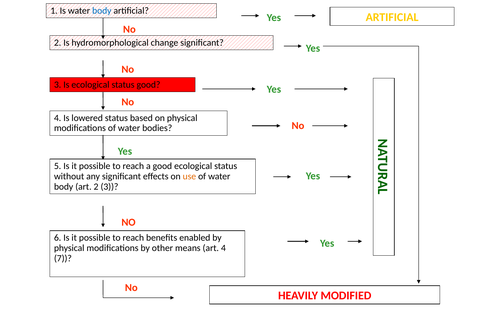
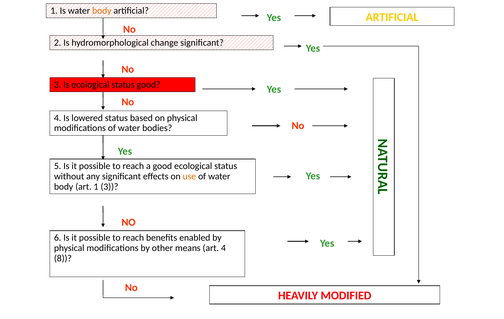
body at (102, 11) colour: blue -> orange
art 2: 2 -> 1
7: 7 -> 8
